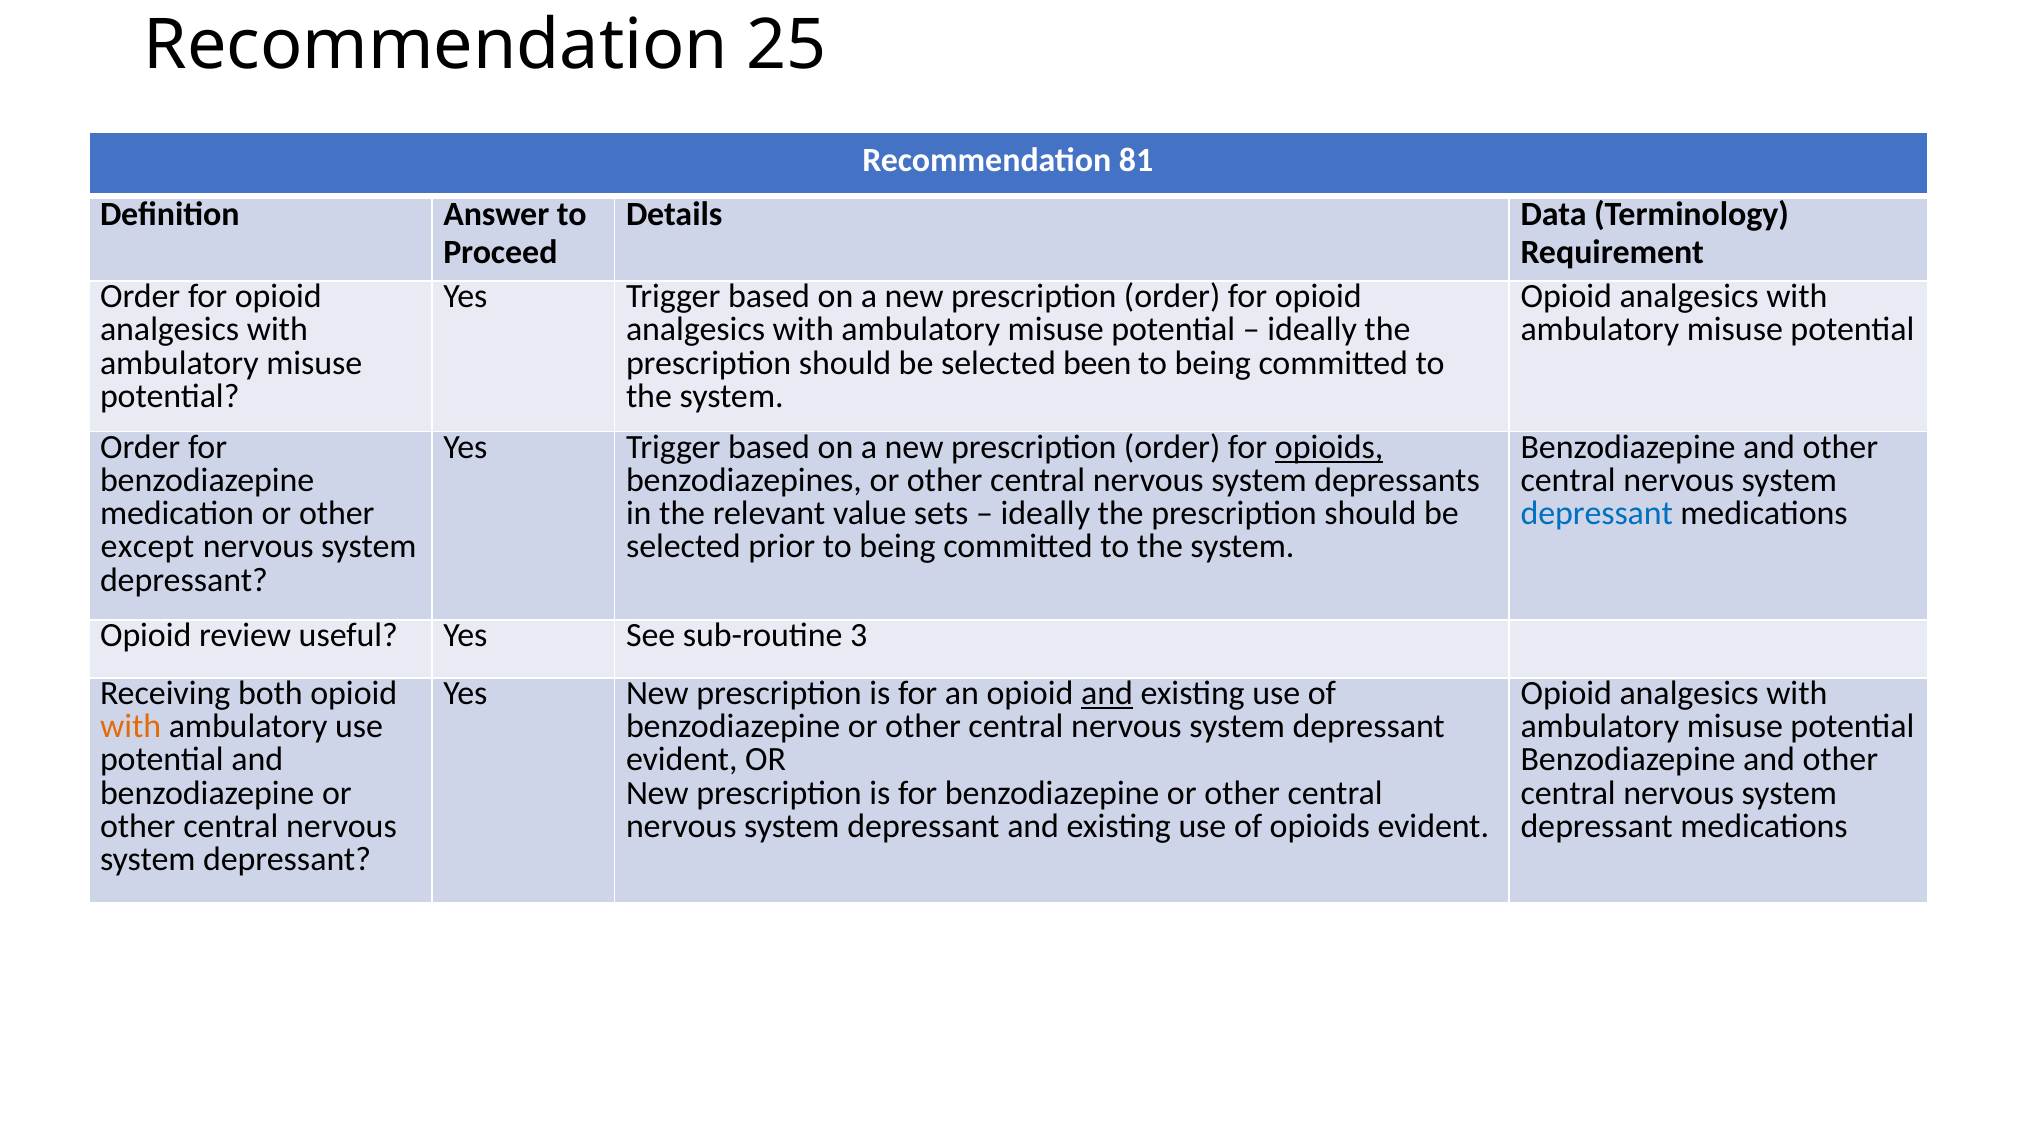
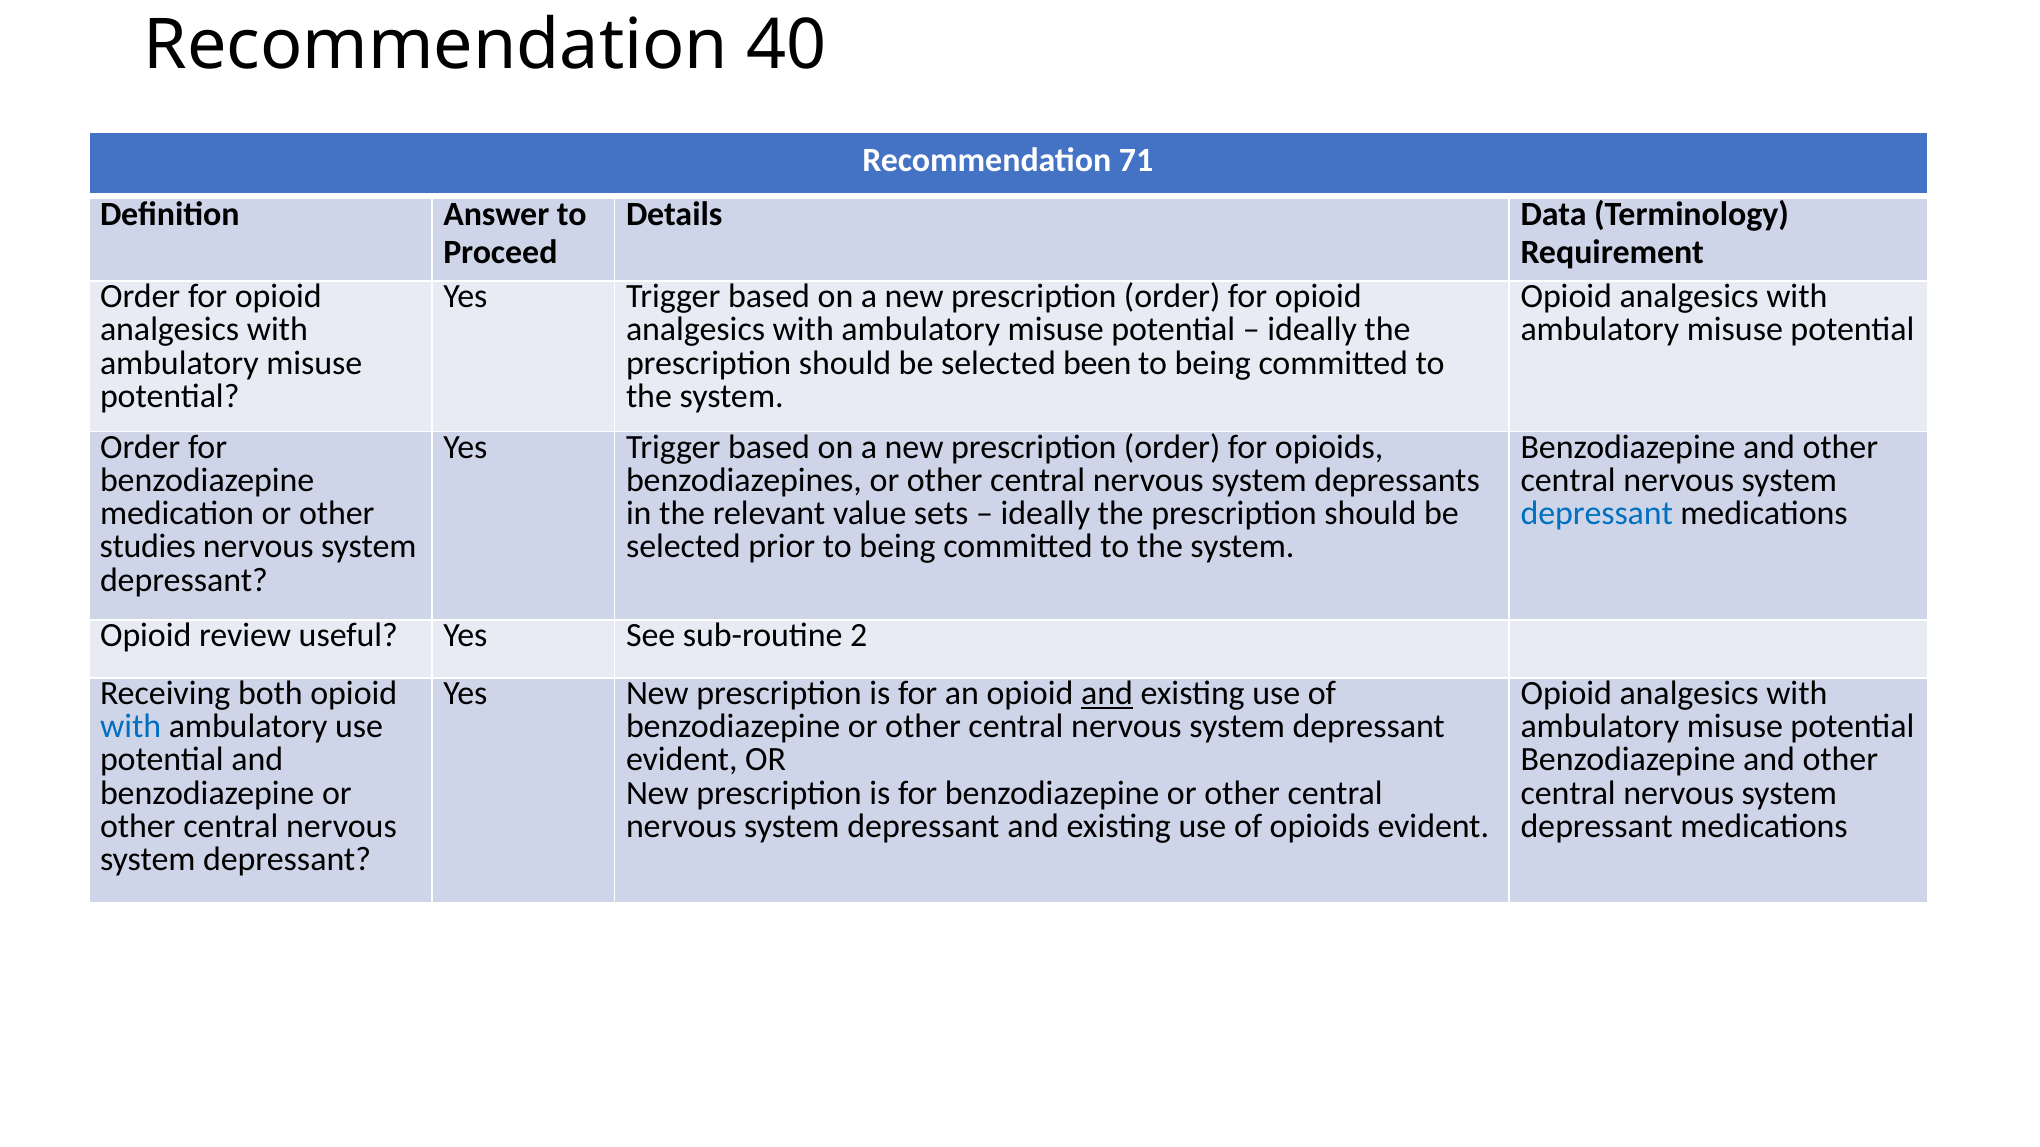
25: 25 -> 40
81: 81 -> 71
opioids at (1329, 447) underline: present -> none
except: except -> studies
3: 3 -> 2
with at (131, 727) colour: orange -> blue
